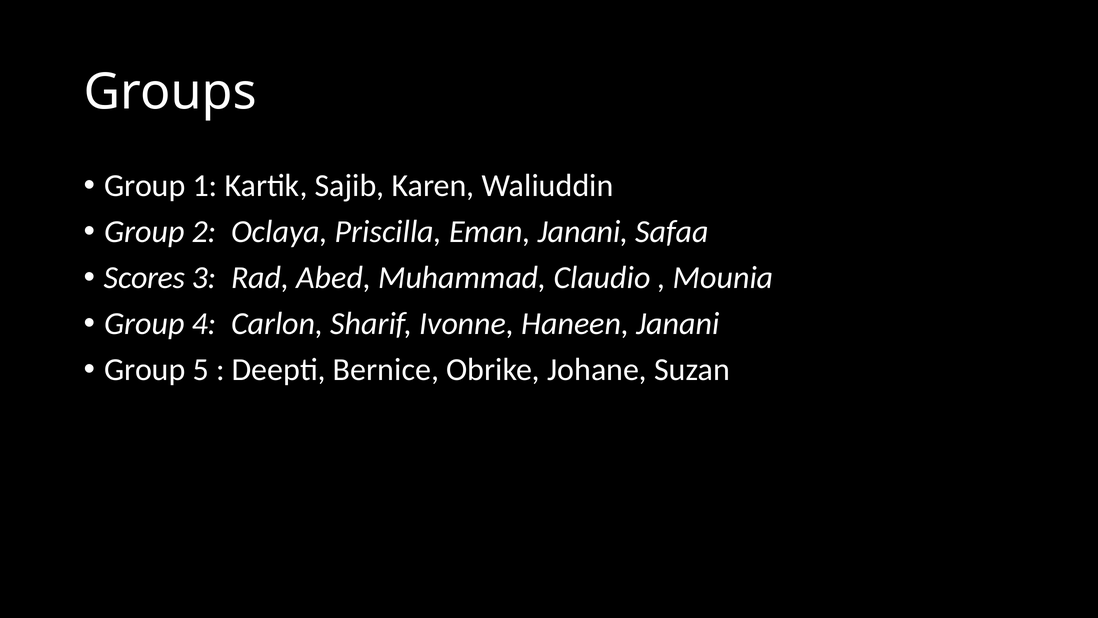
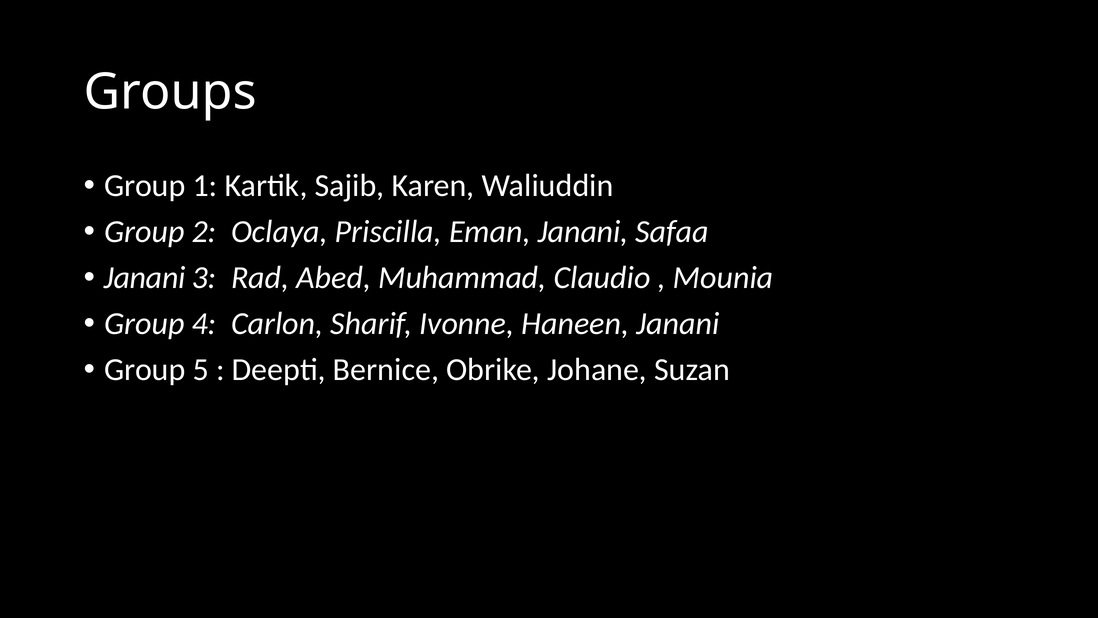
Scores at (145, 278): Scores -> Janani
